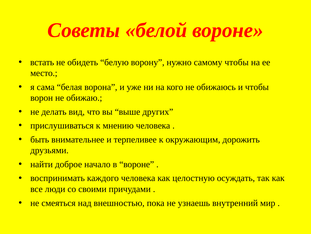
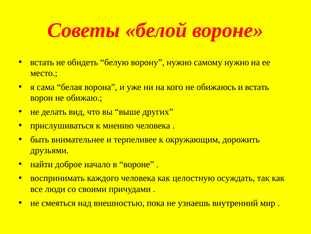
самому чтобы: чтобы -> нужно
и чтобы: чтобы -> встать
